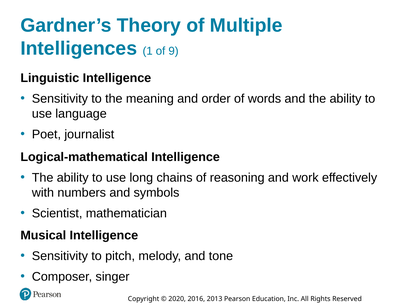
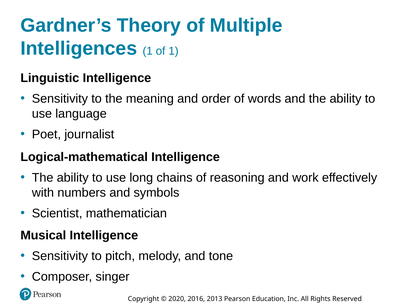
of 9: 9 -> 1
